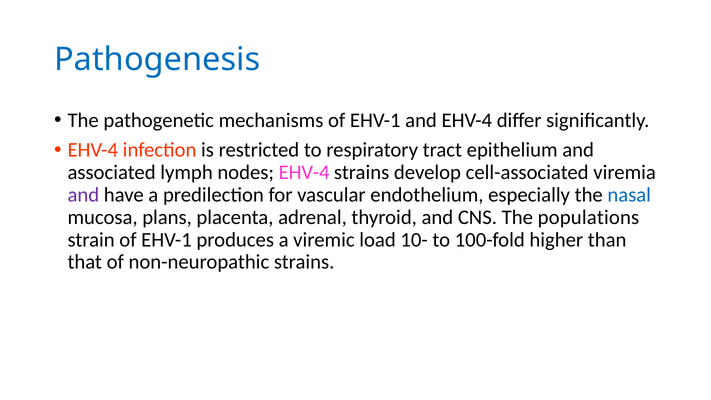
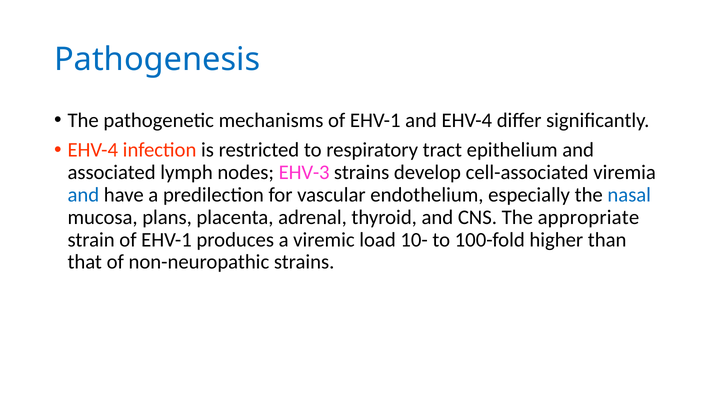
nodes EHV-4: EHV-4 -> EHV-3
and at (83, 195) colour: purple -> blue
populations: populations -> appropriate
